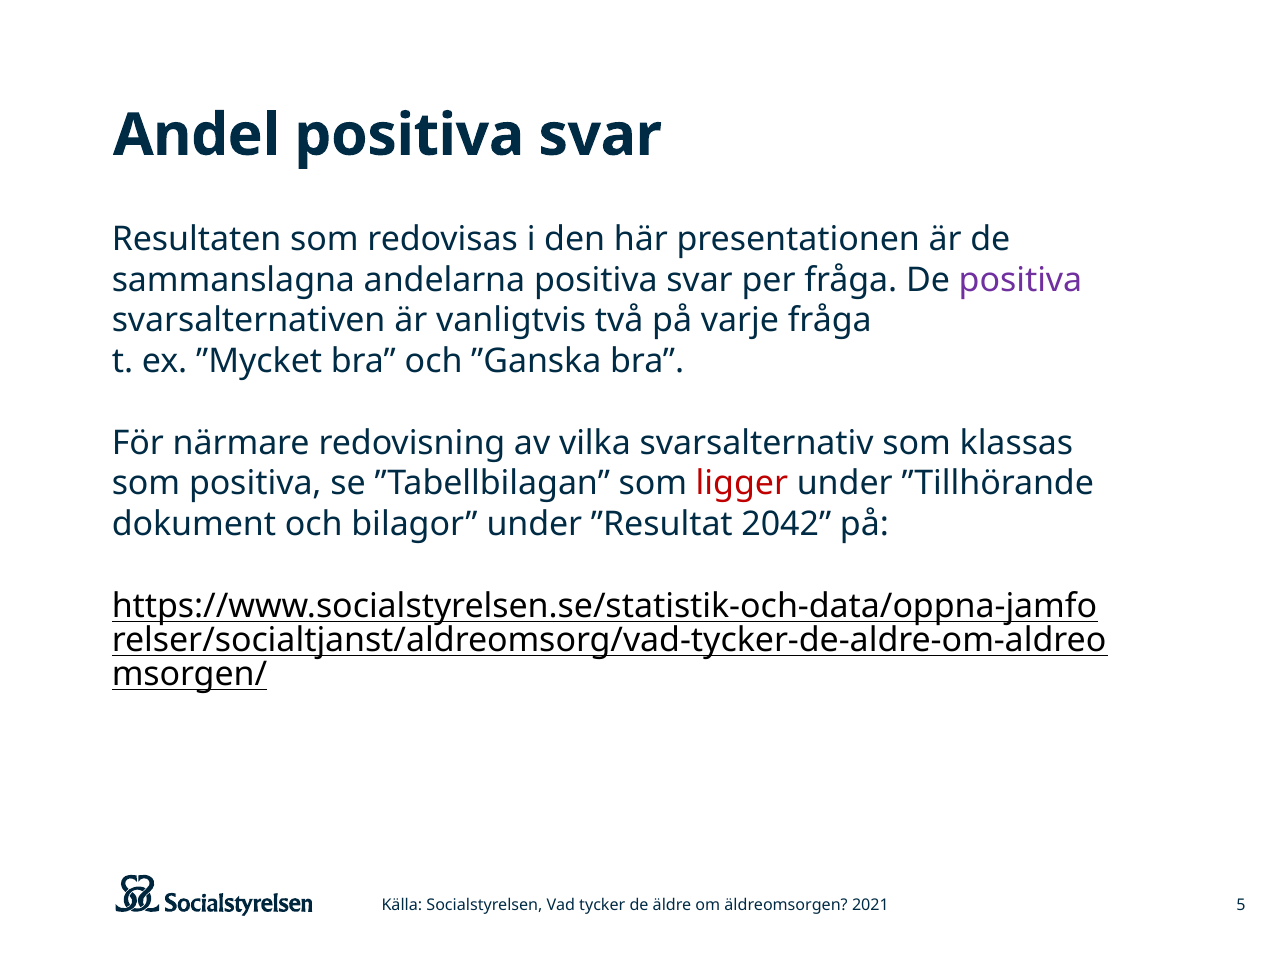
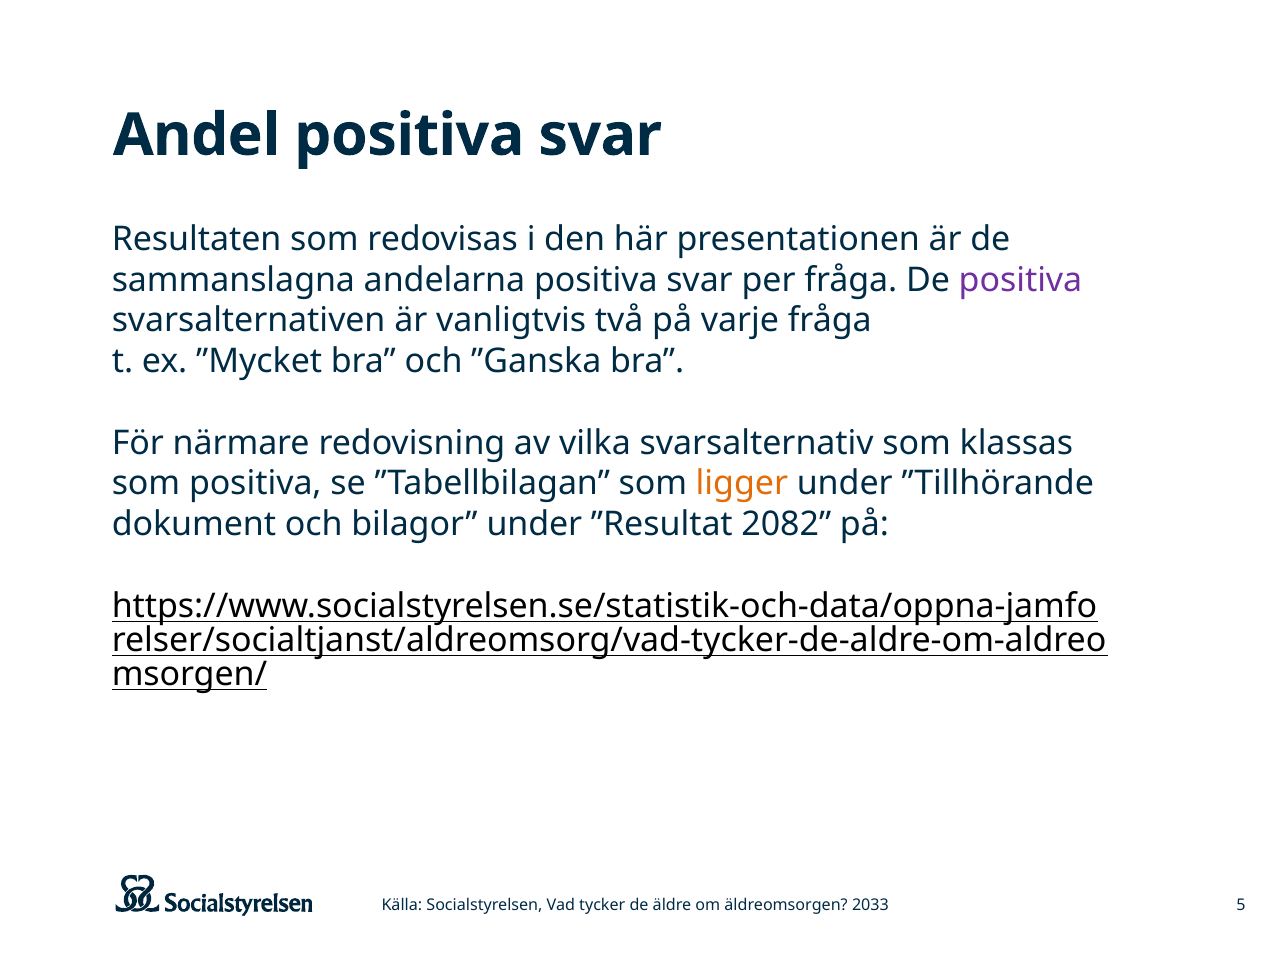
ligger colour: red -> orange
2042: 2042 -> 2082
2021: 2021 -> 2033
